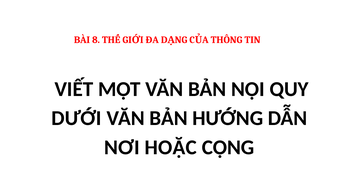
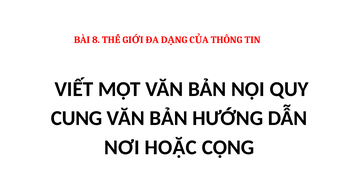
DƯỚI: DƯỚI -> CUNG
